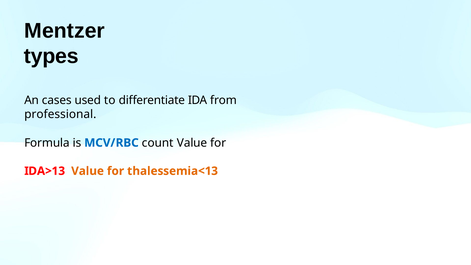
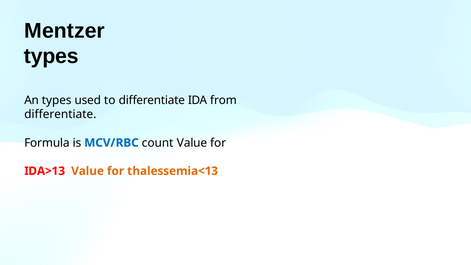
An cases: cases -> types
professional at (60, 114): professional -> differentiate
